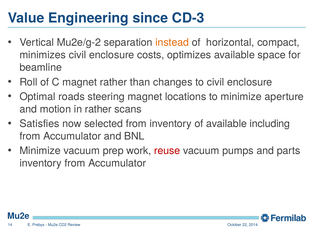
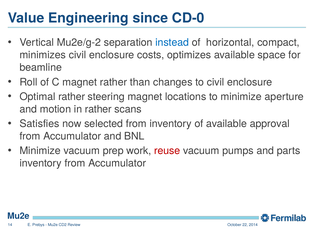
CD-3: CD-3 -> CD-0
instead colour: orange -> blue
Optimal roads: roads -> rather
including: including -> approval
